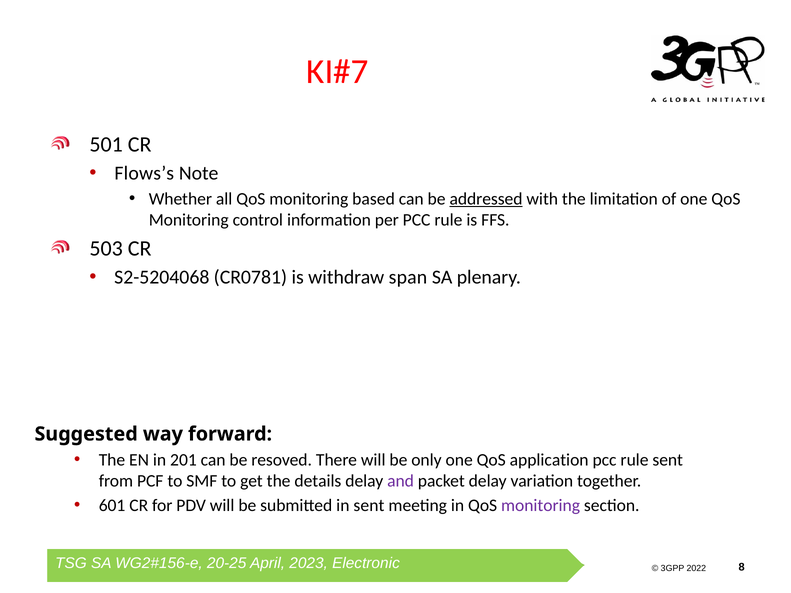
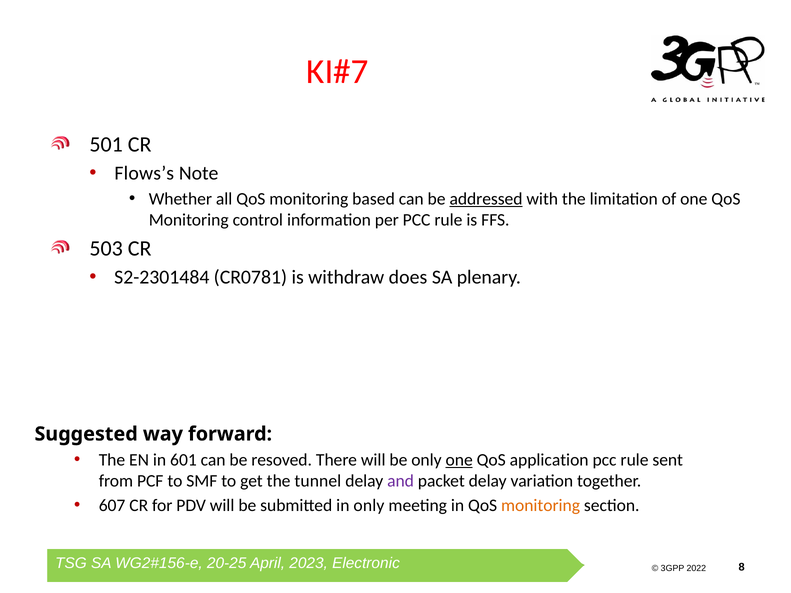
S2-5204068: S2-5204068 -> S2-2301484
span: span -> does
201: 201 -> 601
one at (459, 460) underline: none -> present
details: details -> tunnel
601: 601 -> 607
in sent: sent -> only
monitoring at (541, 506) colour: purple -> orange
